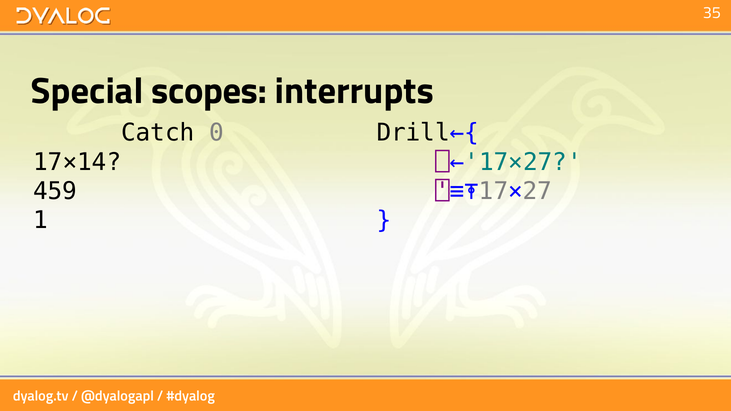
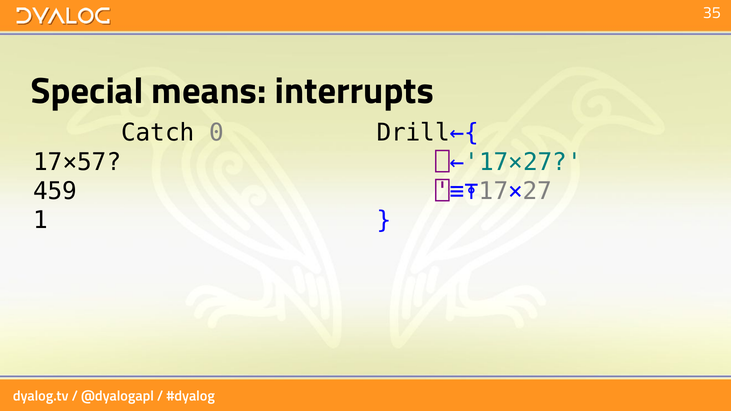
scopes: scopes -> means
17×14: 17×14 -> 17×57
